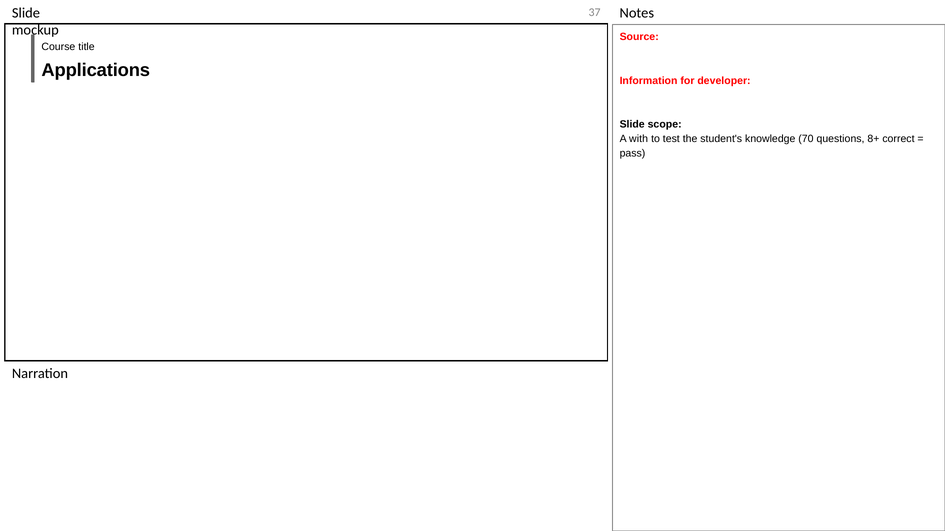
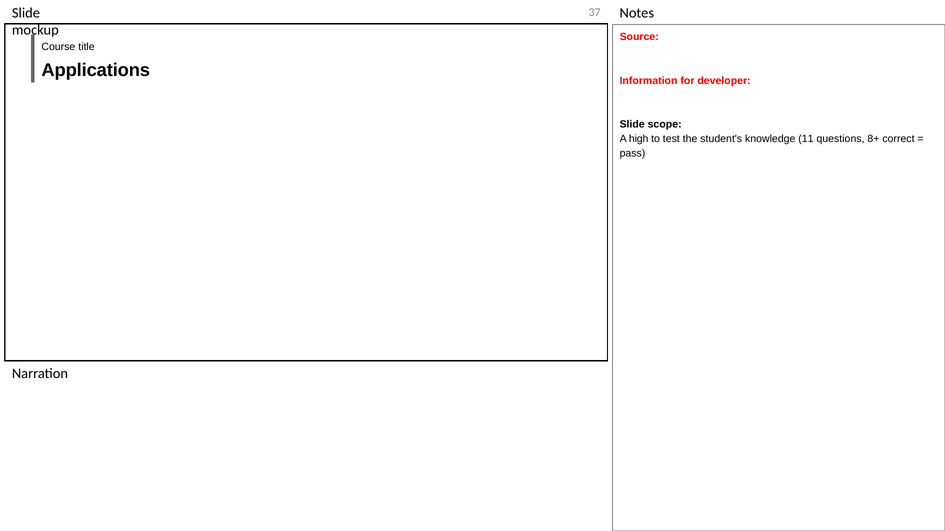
with: with -> high
70: 70 -> 11
